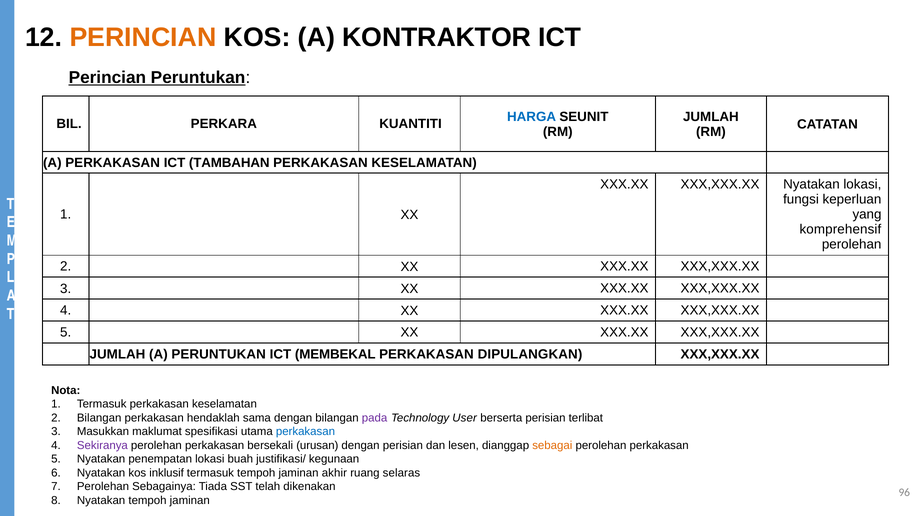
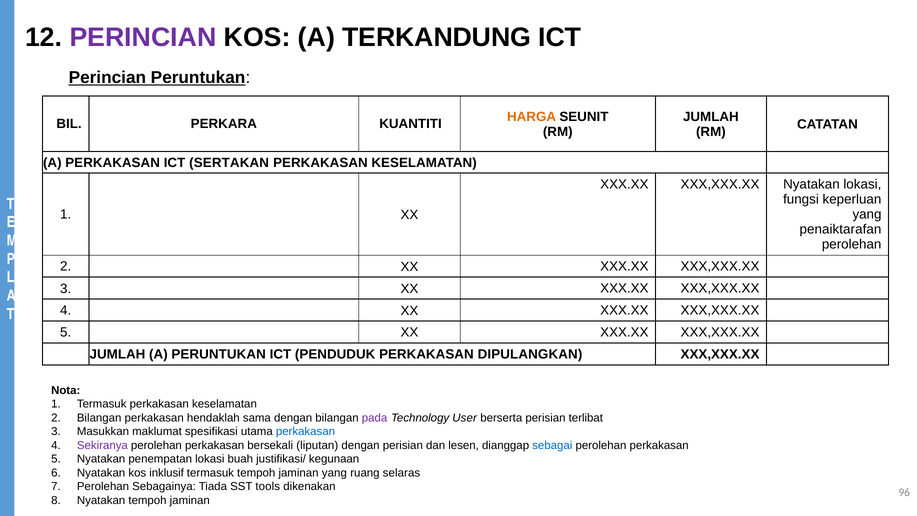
PERINCIAN at (143, 37) colour: orange -> purple
KONTRAKTOR: KONTRAKTOR -> TERKANDUNG
HARGA colour: blue -> orange
TAMBAHAN: TAMBAHAN -> SERTAKAN
komprehensif: komprehensif -> penaiktarafan
MEMBEKAL: MEMBEKAL -> PENDUDUK
urusan: urusan -> liputan
sebagai colour: orange -> blue
jaminan akhir: akhir -> yang
telah: telah -> tools
